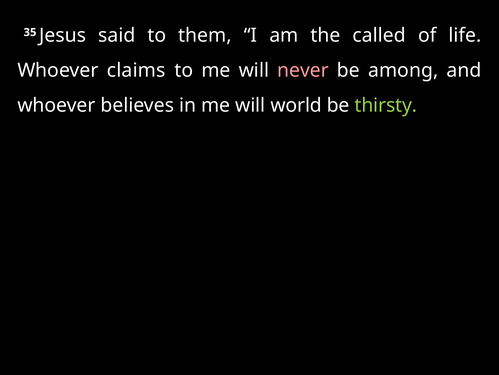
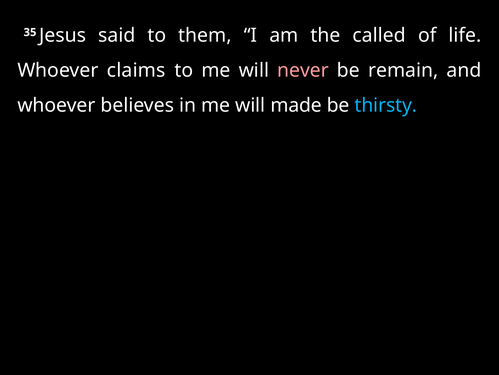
among: among -> remain
world: world -> made
thirsty colour: light green -> light blue
